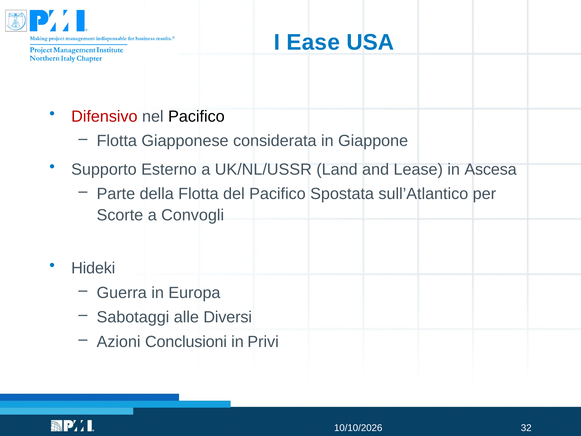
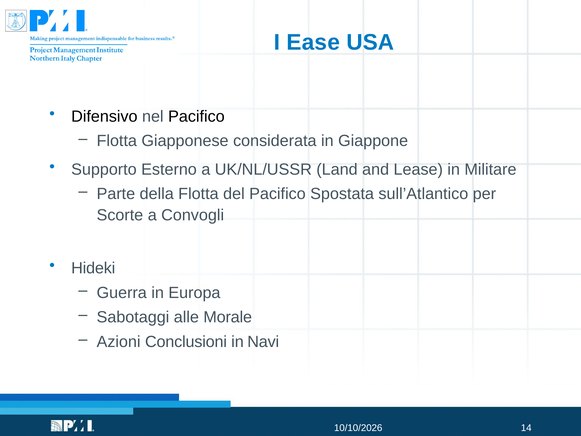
Difensivo colour: red -> black
Ascesa: Ascesa -> Militare
Diversi: Diversi -> Morale
Privi: Privi -> Navi
32: 32 -> 14
